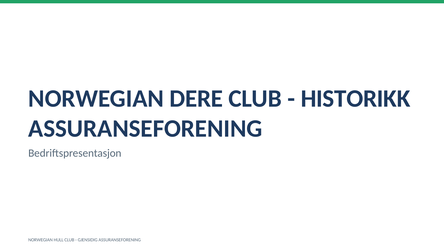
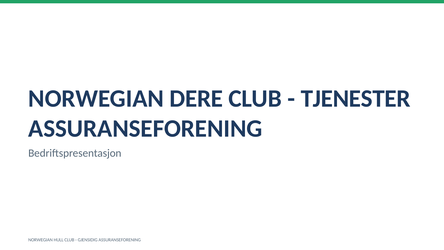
HISTORIKK: HISTORIKK -> TJENESTER
